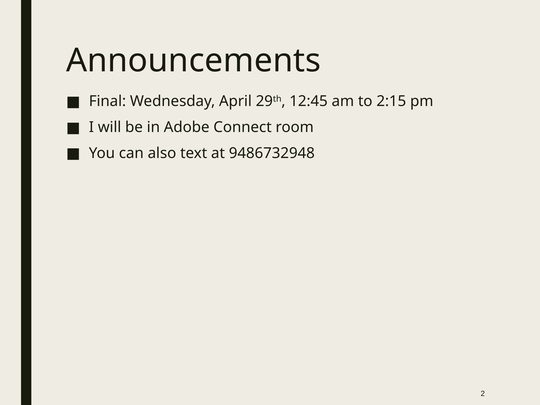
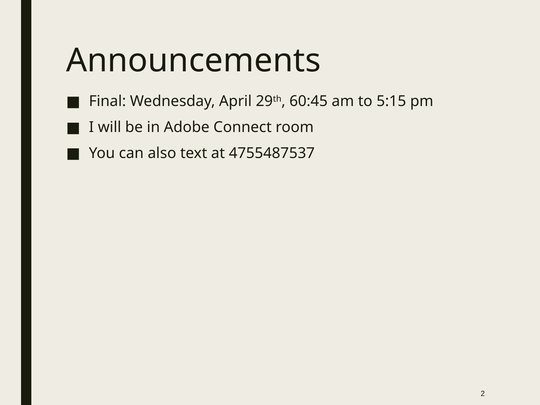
12:45: 12:45 -> 60:45
2:15: 2:15 -> 5:15
9486732948: 9486732948 -> 4755487537
